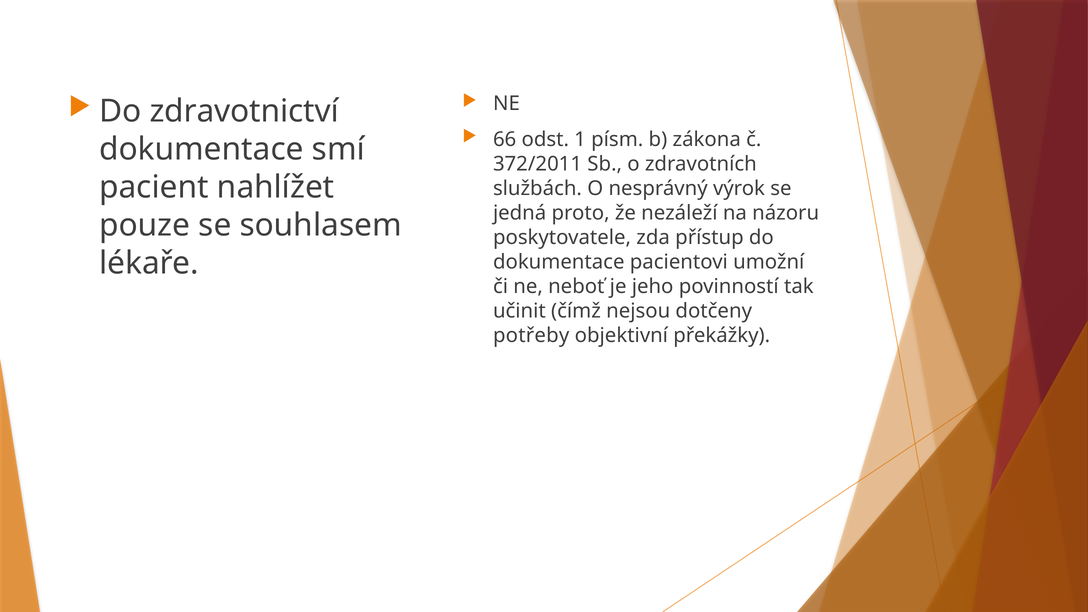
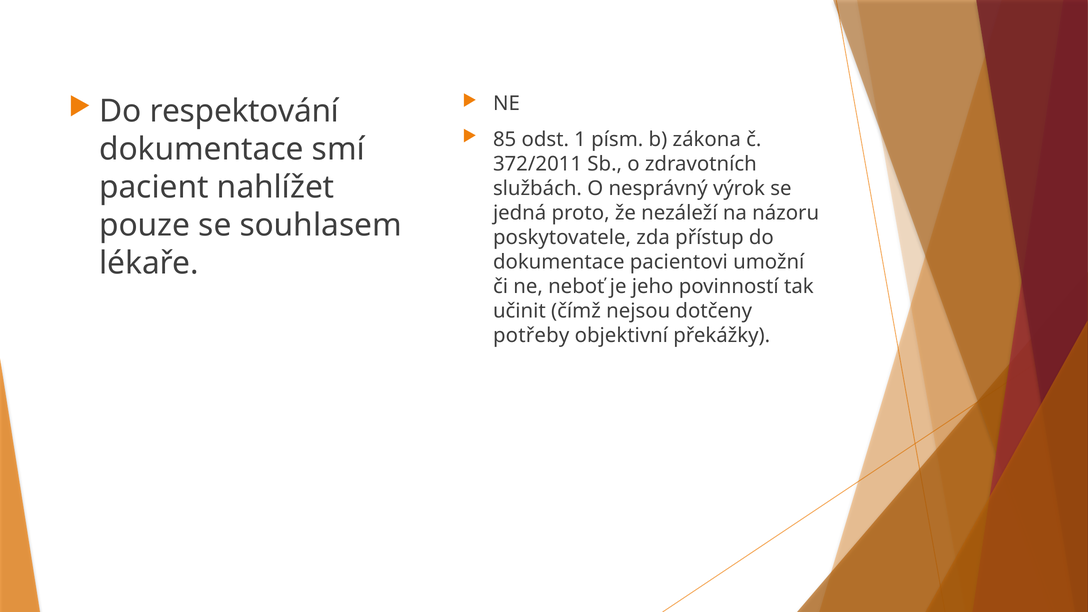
zdravotnictví: zdravotnictví -> respektování
66: 66 -> 85
